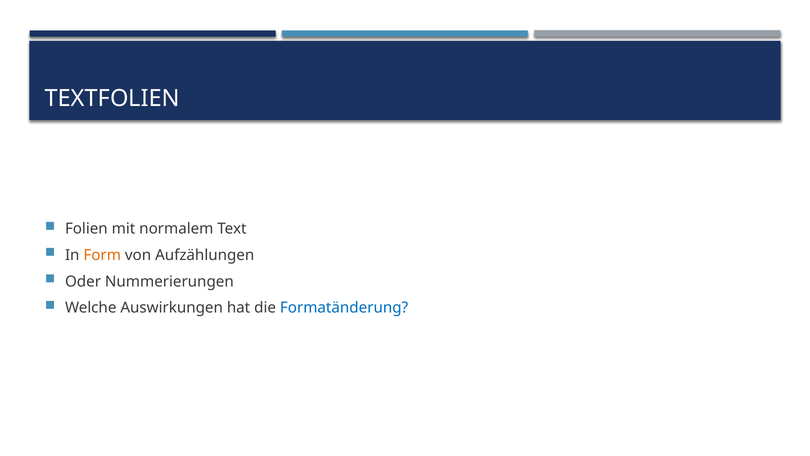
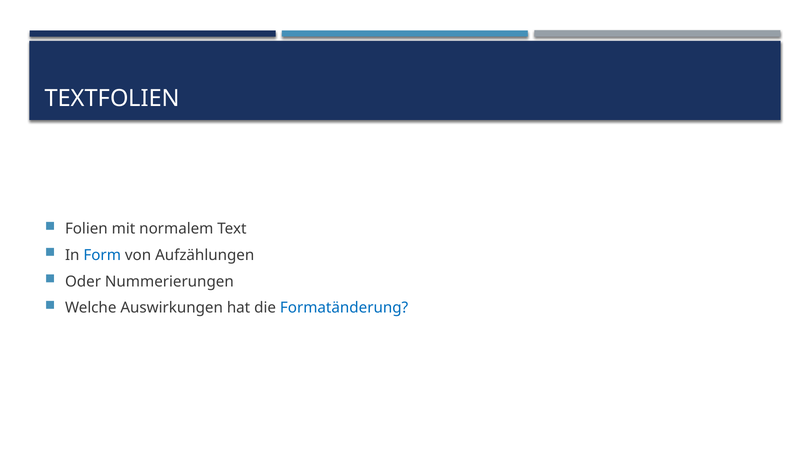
Form colour: orange -> blue
